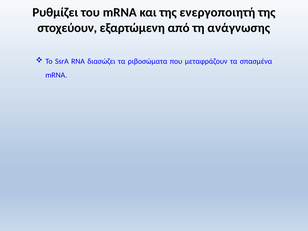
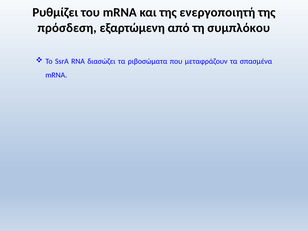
στοχεύουν: στοχεύουν -> πρόσδεση
ανάγνωσης: ανάγνωσης -> συμπλόκου
